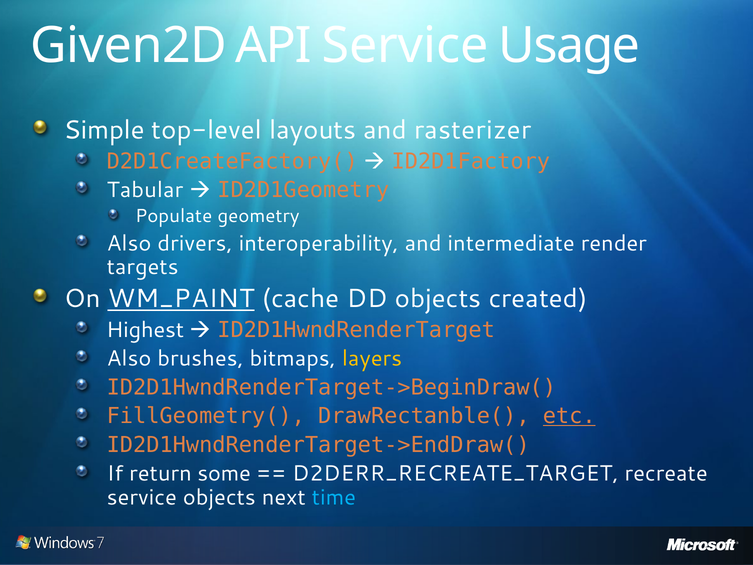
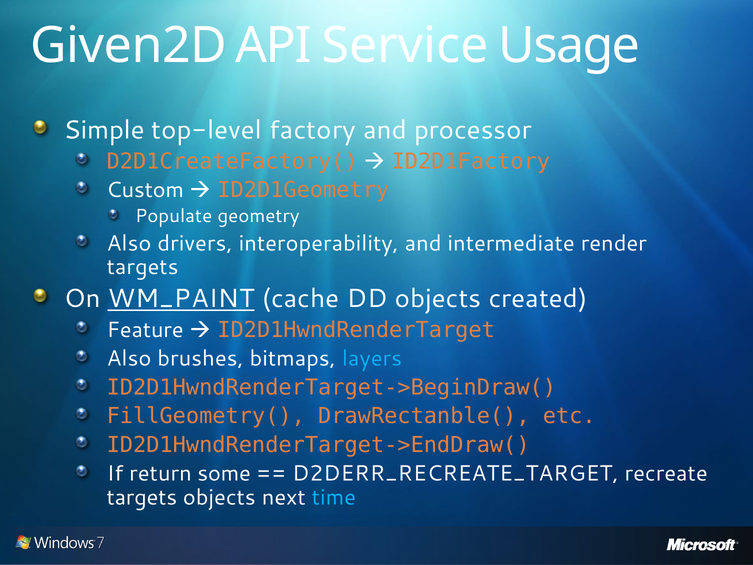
layouts: layouts -> factory
rasterizer: rasterizer -> processor
Tabular: Tabular -> Custom
Highest: Highest -> Feature
layers colour: yellow -> light blue
etc underline: present -> none
service at (142, 497): service -> targets
